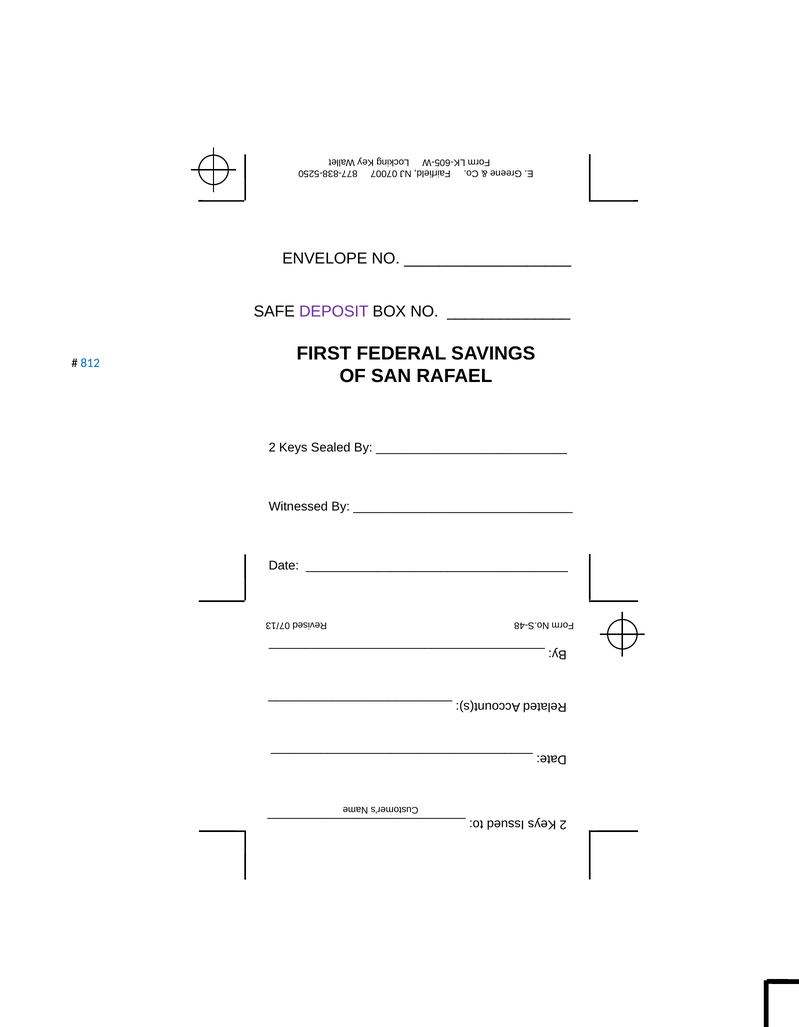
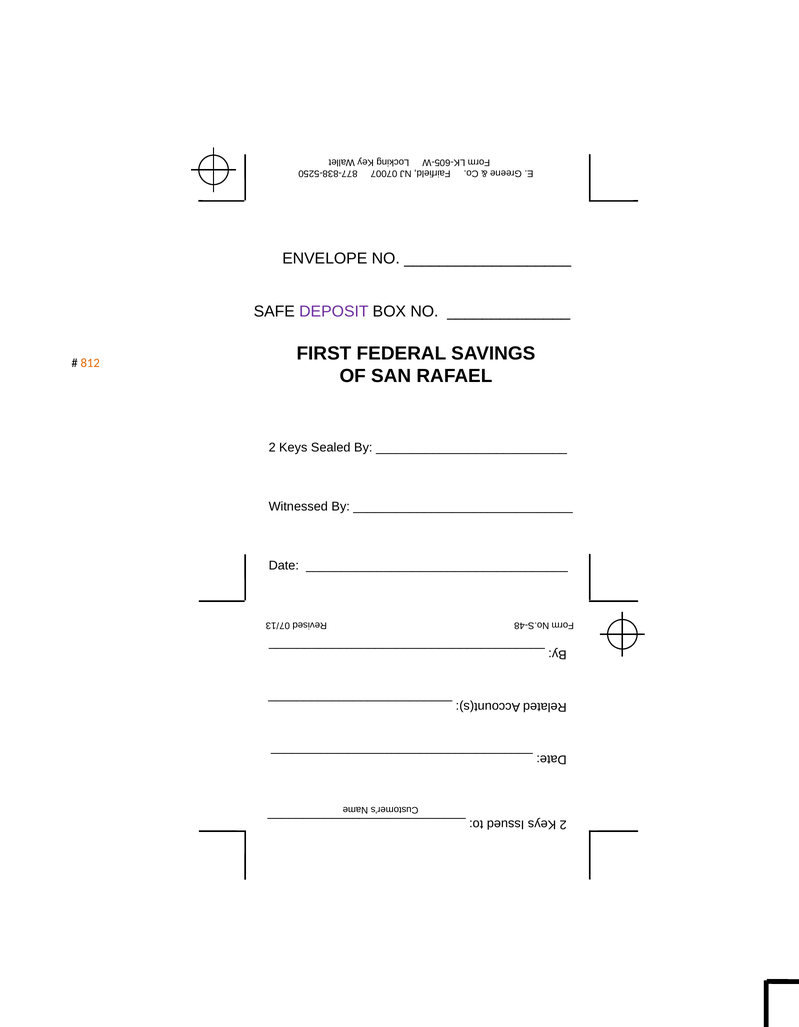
812 colour: blue -> orange
